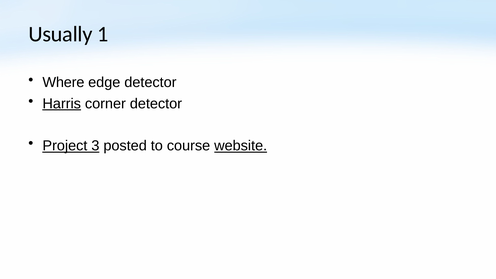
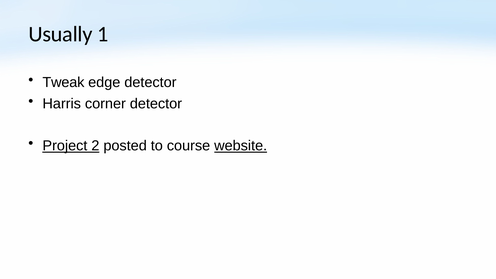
Where: Where -> Tweak
Harris underline: present -> none
3: 3 -> 2
